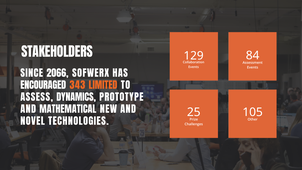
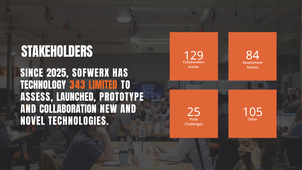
2066: 2066 -> 2025
ENCOURAGED: ENCOURAGED -> TECHNOLOGY
DYNAMICS: DYNAMICS -> LAUNCHED
AND MATHEMATICAL: MATHEMATICAL -> COLLABORATION
